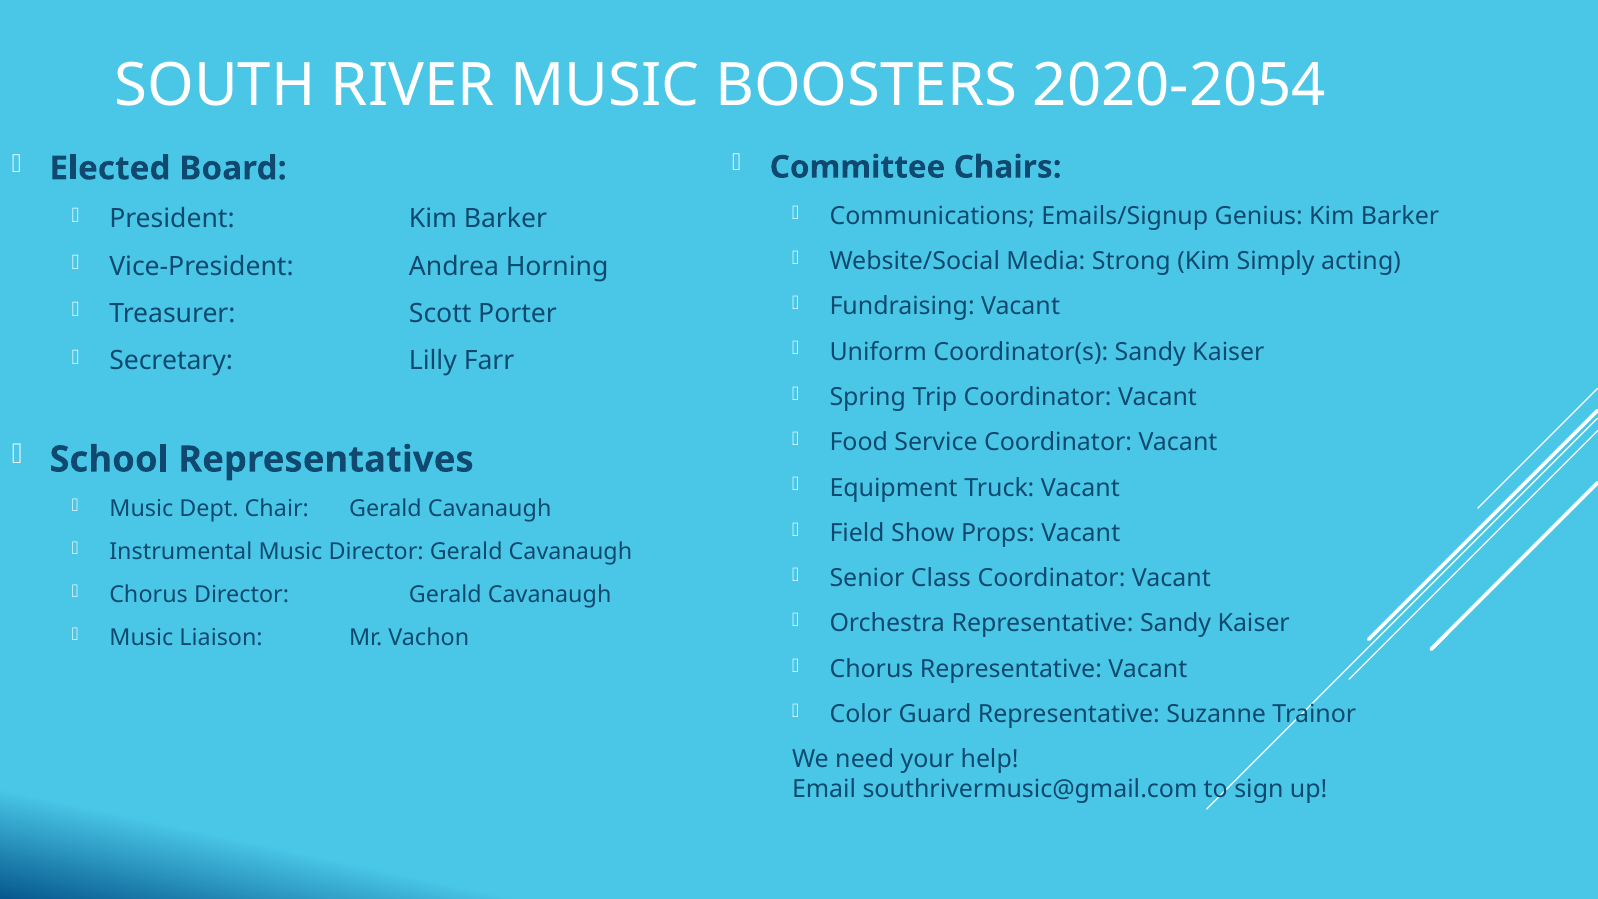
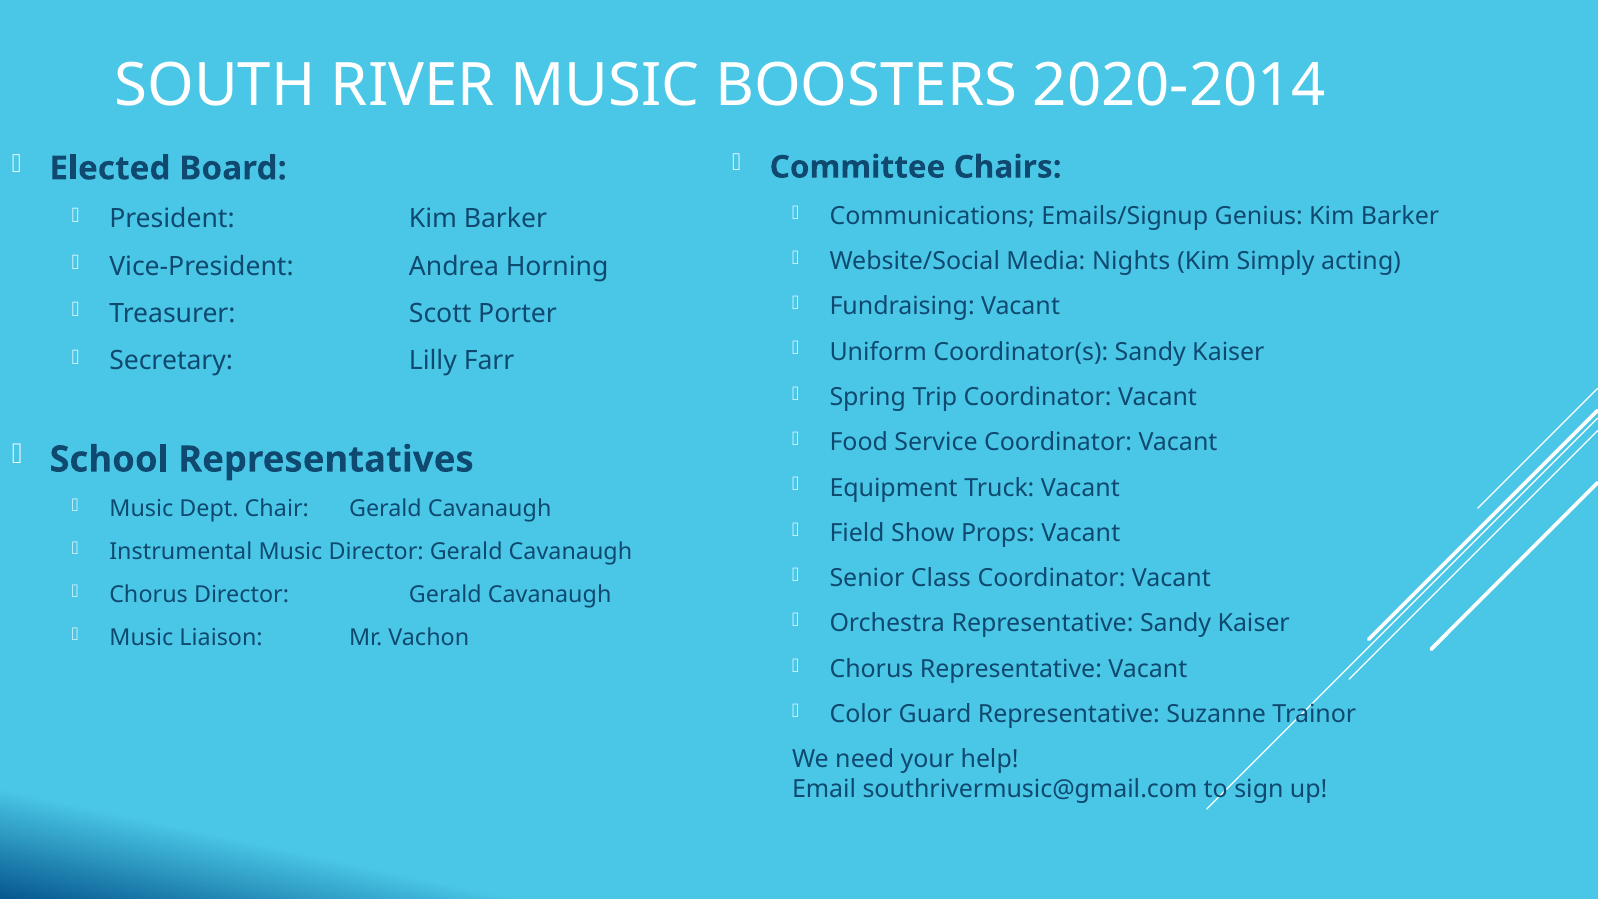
2020-2054: 2020-2054 -> 2020-2014
Strong: Strong -> Nights
